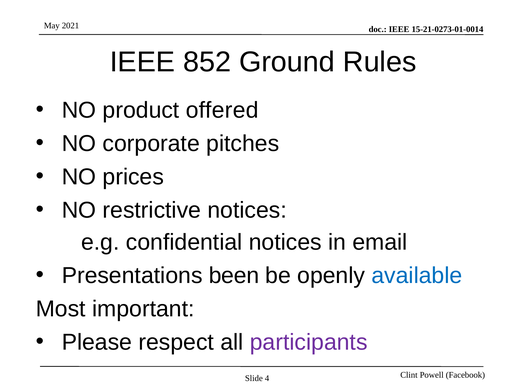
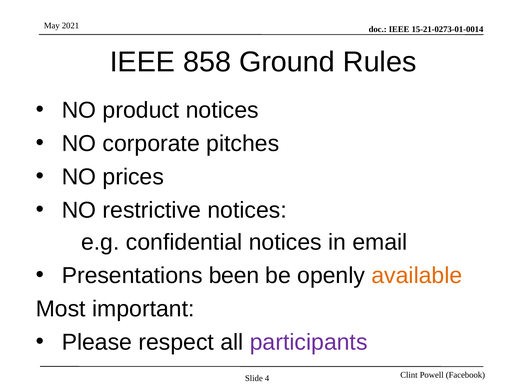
852: 852 -> 858
product offered: offered -> notices
available colour: blue -> orange
